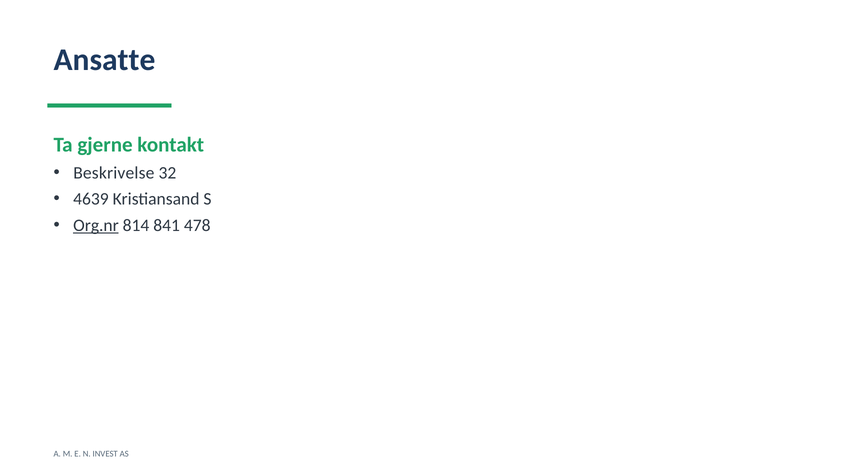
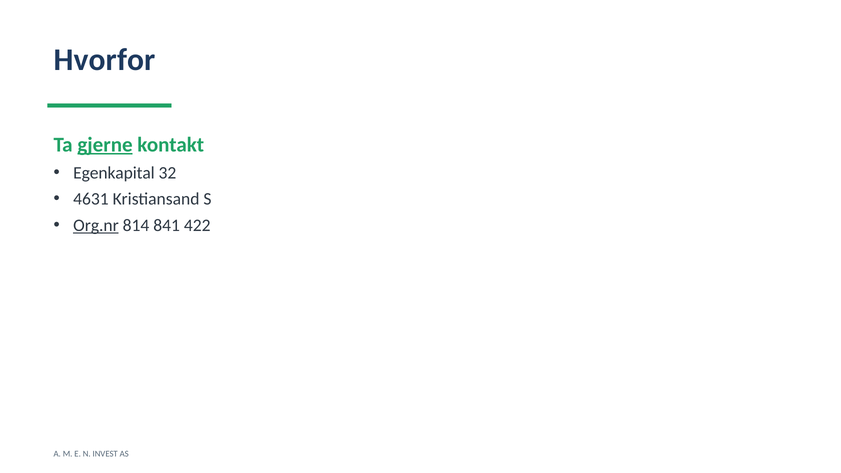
Ansatte: Ansatte -> Hvorfor
gjerne underline: none -> present
Beskrivelse: Beskrivelse -> Egenkapital
4639: 4639 -> 4631
478: 478 -> 422
